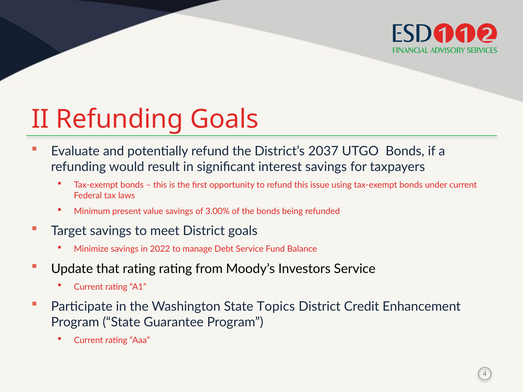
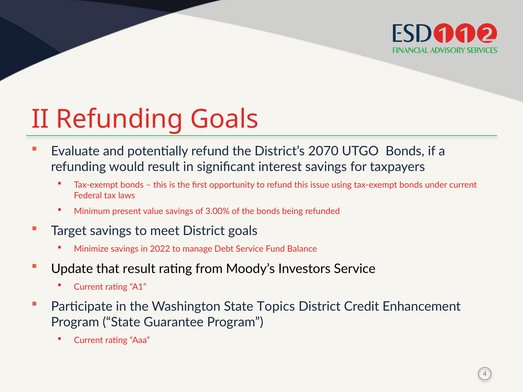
2037: 2037 -> 2070
that rating: rating -> result
